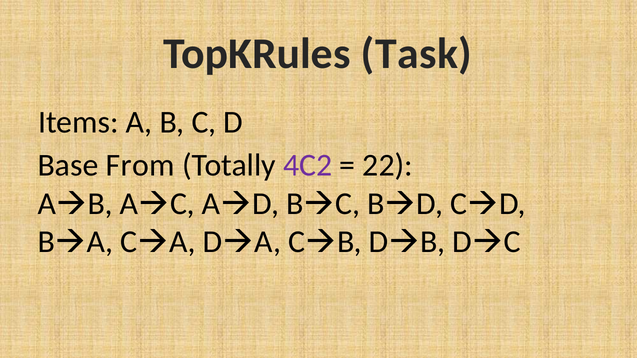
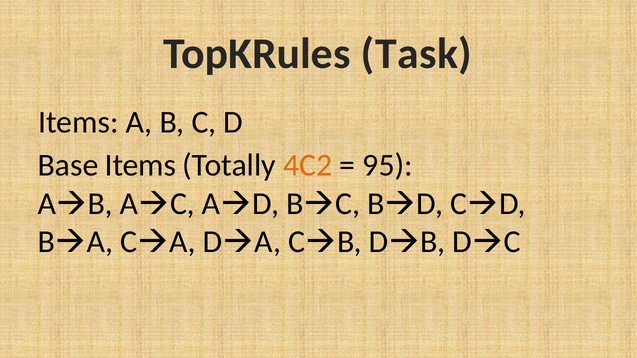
Base From: From -> Items
4C2 colour: purple -> orange
22: 22 -> 95
